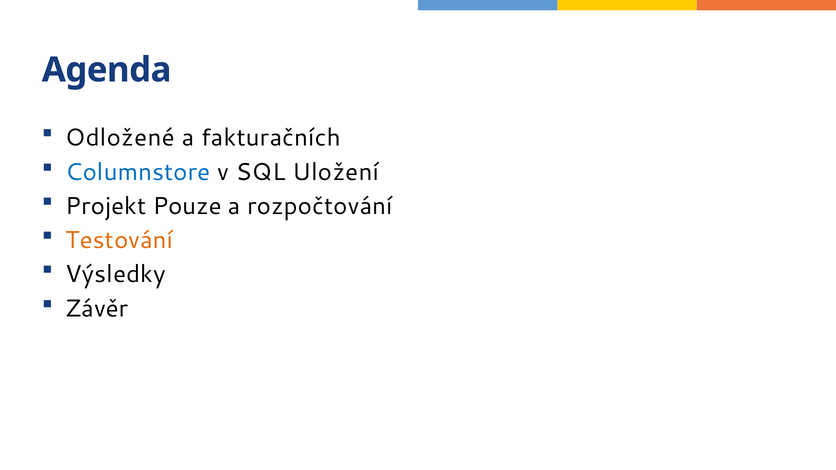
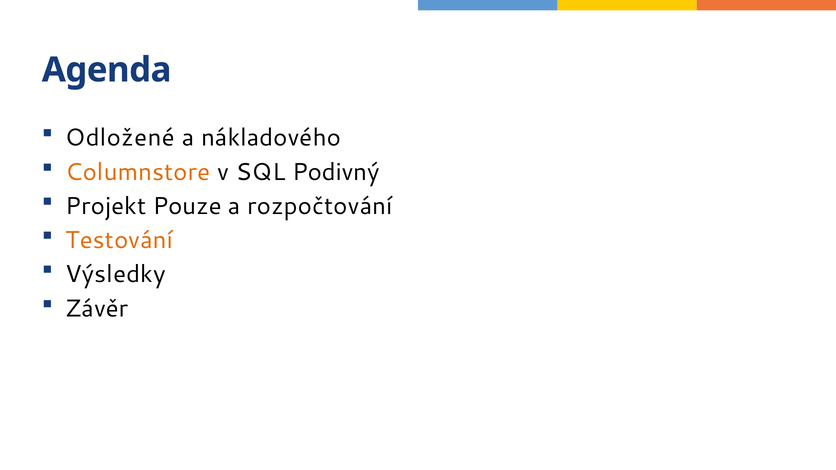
fakturačních: fakturačních -> nákladového
Columnstore colour: blue -> orange
Uložení: Uložení -> Podivný
